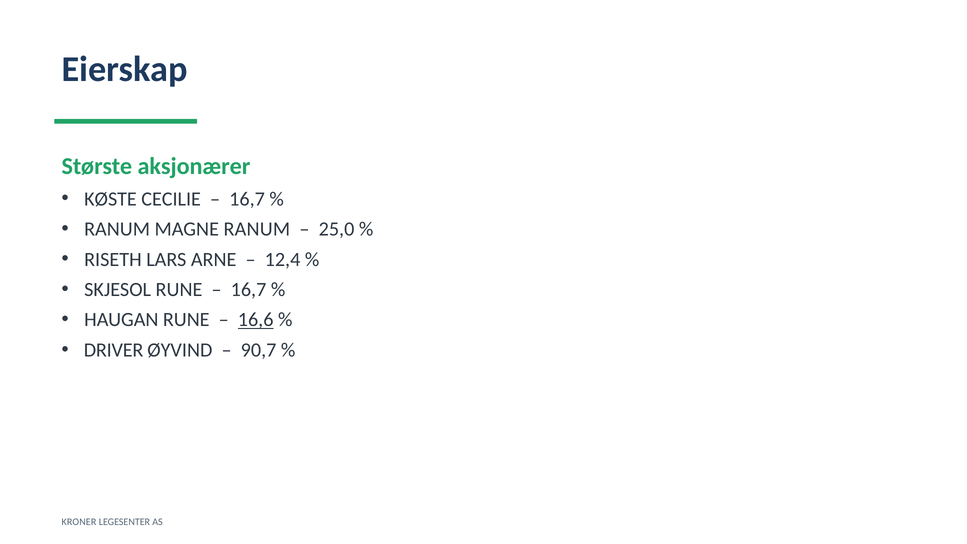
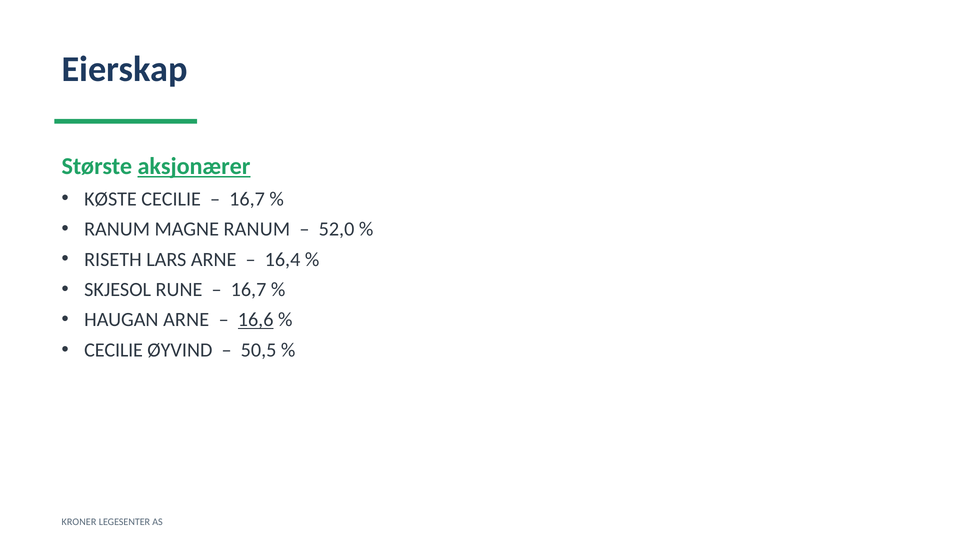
aksjonærer underline: none -> present
25,0: 25,0 -> 52,0
12,4: 12,4 -> 16,4
HAUGAN RUNE: RUNE -> ARNE
DRIVER at (114, 350): DRIVER -> CECILIE
90,7: 90,7 -> 50,5
